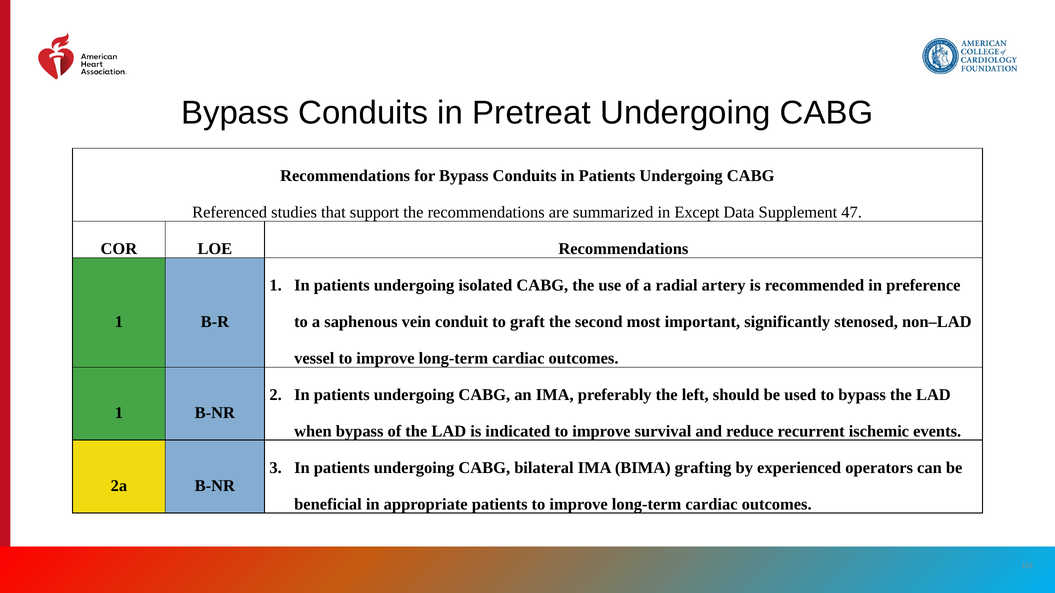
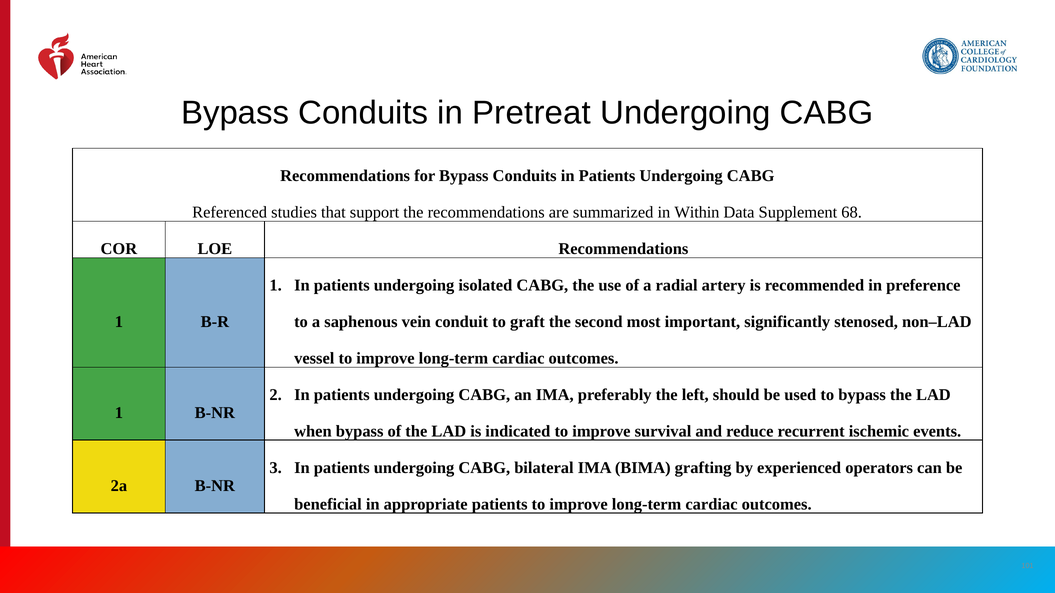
Except: Except -> Within
47: 47 -> 68
